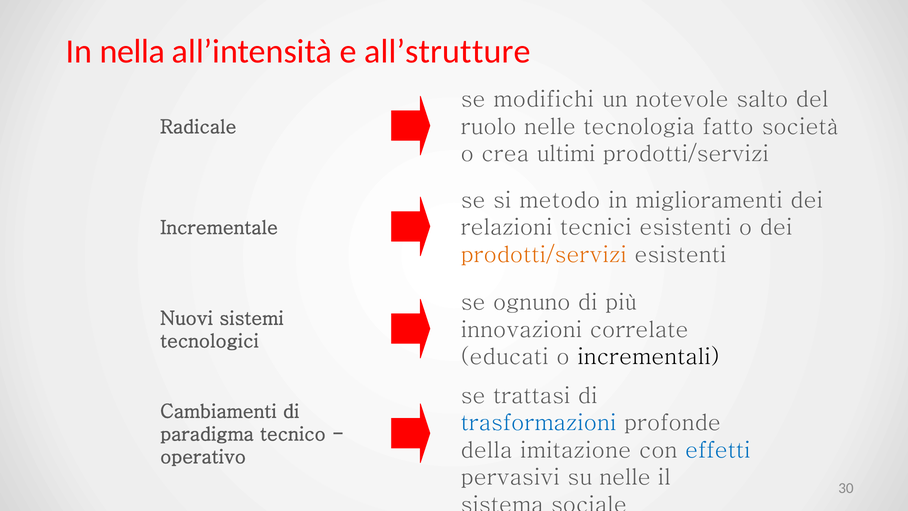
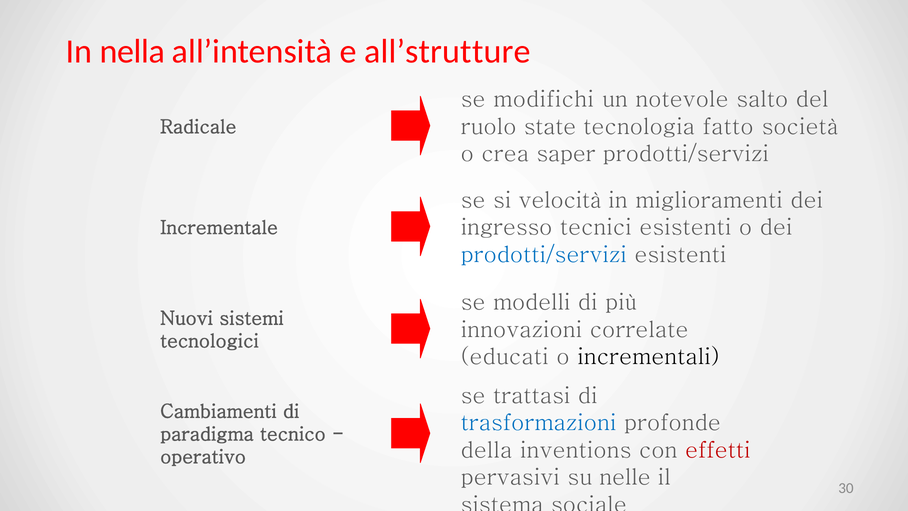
ruolo nelle: nelle -> state
ultimi: ultimi -> saper
metodo: metodo -> velocità
relazioni: relazioni -> ingresso
prodotti/servizi at (544, 255) colour: orange -> blue
ognuno: ognuno -> modelli
imitazione: imitazione -> inventions
effetti colour: blue -> red
